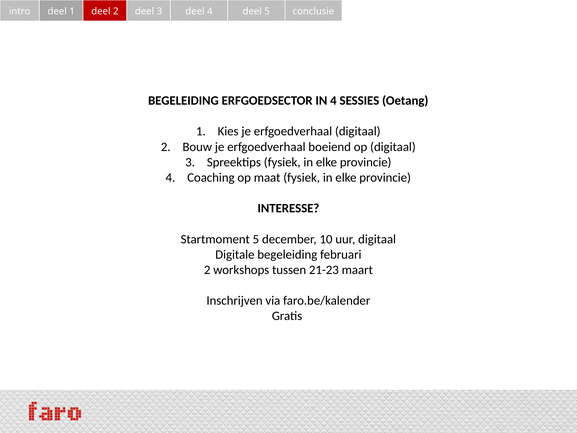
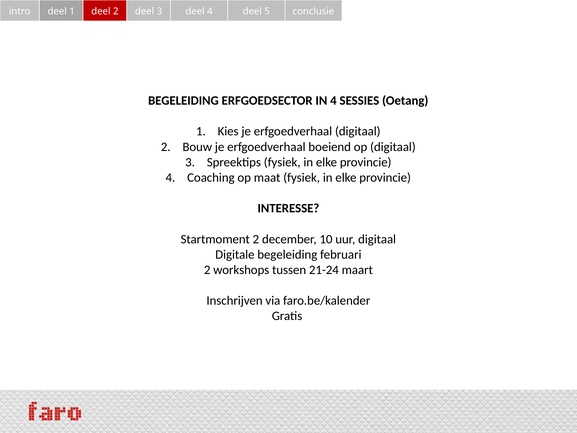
Startmoment 5: 5 -> 2
21-23: 21-23 -> 21-24
